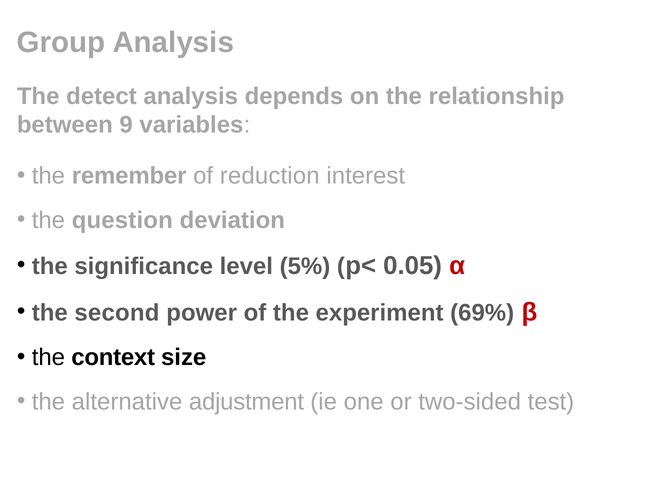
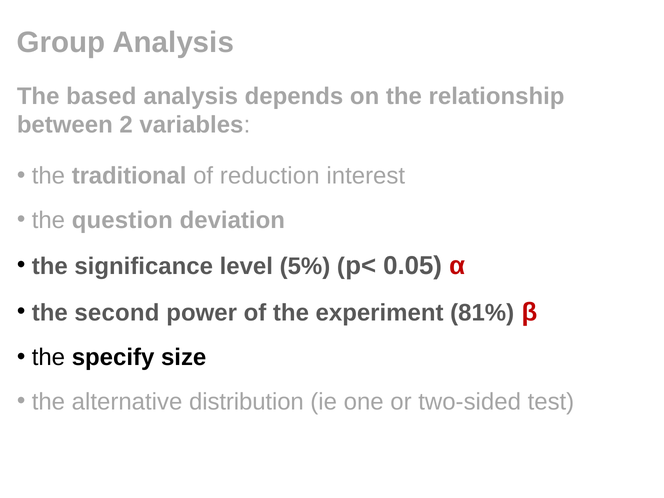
detect: detect -> based
9: 9 -> 2
remember: remember -> traditional
69%: 69% -> 81%
context: context -> specify
adjustment: adjustment -> distribution
